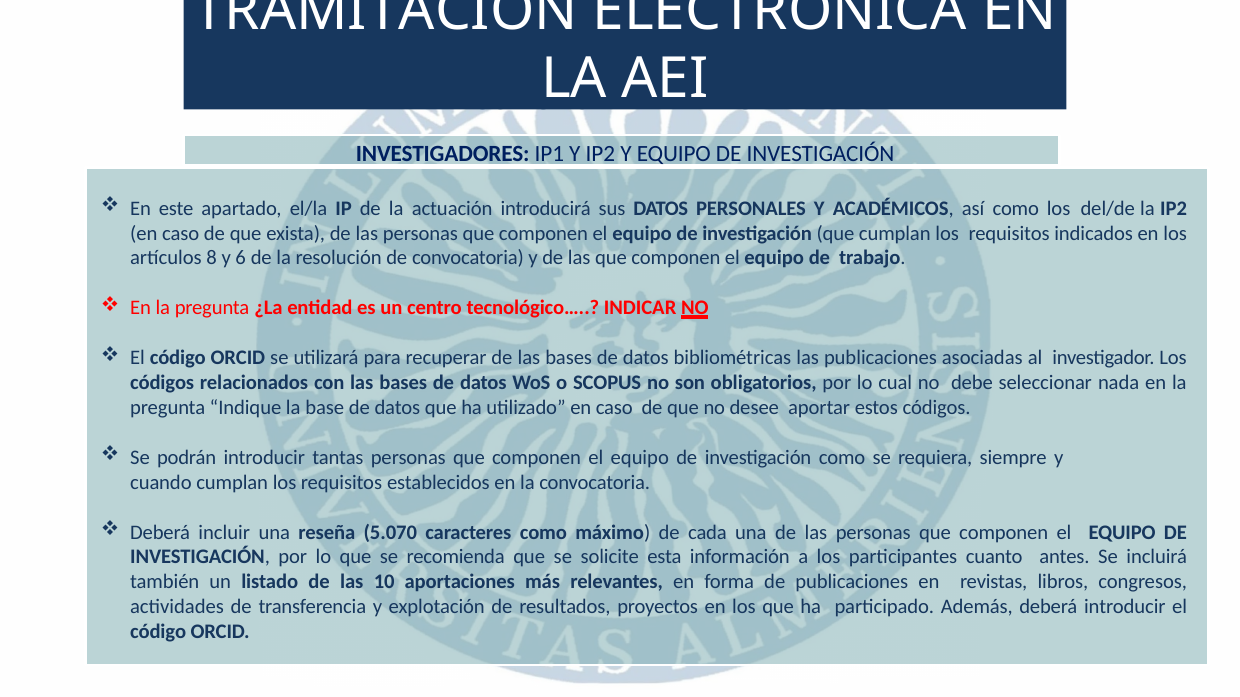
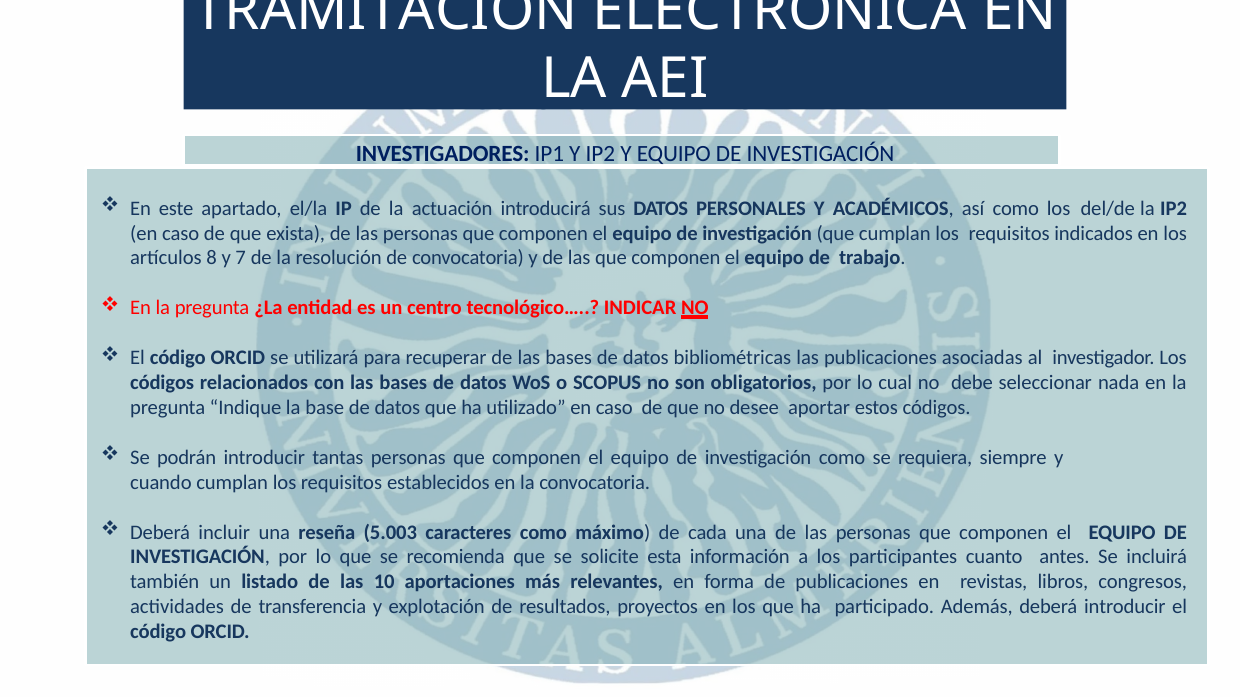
6: 6 -> 7
5.070: 5.070 -> 5.003
